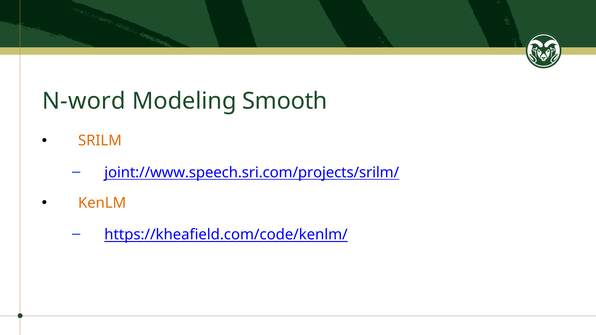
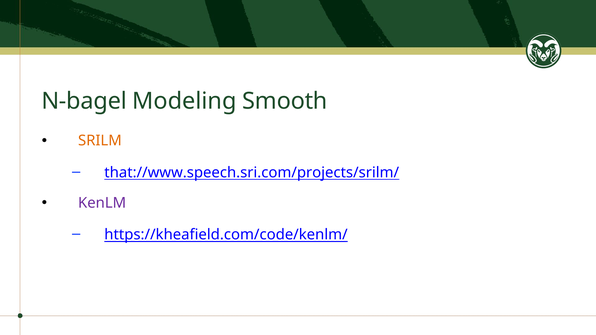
N-word: N-word -> N-bagel
joint://www.speech.sri.com/projects/srilm/: joint://www.speech.sri.com/projects/srilm/ -> that://www.speech.sri.com/projects/srilm/
KenLM colour: orange -> purple
